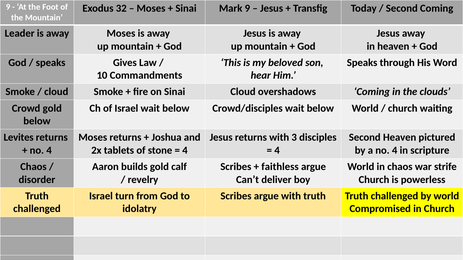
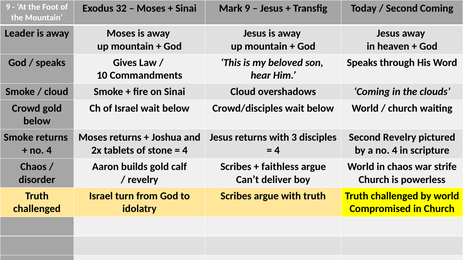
Levites at (19, 138): Levites -> Smoke
Second Heaven: Heaven -> Revelry
